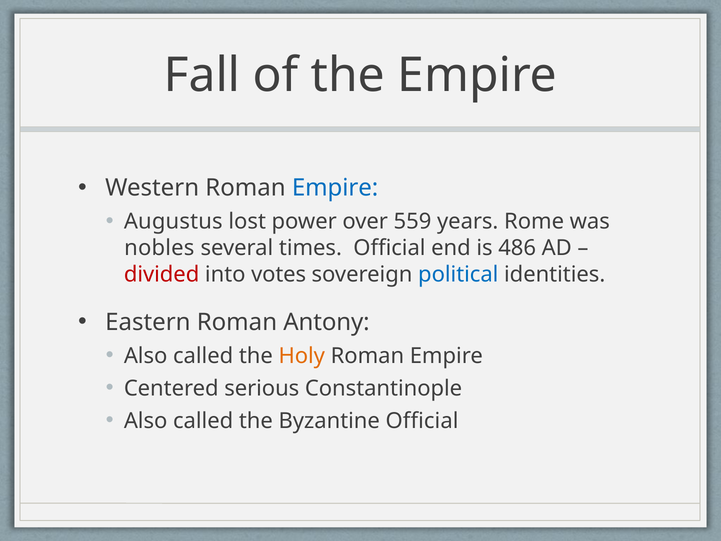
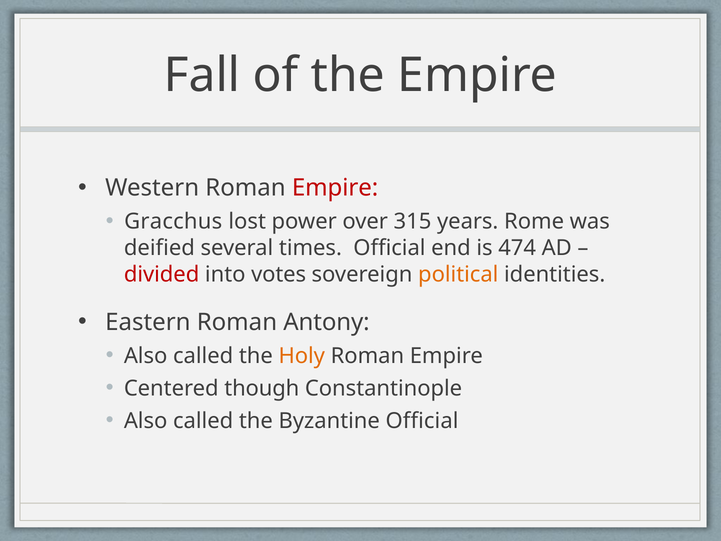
Empire at (335, 188) colour: blue -> red
Augustus: Augustus -> Gracchus
559: 559 -> 315
nobles: nobles -> deified
486: 486 -> 474
political colour: blue -> orange
serious: serious -> though
